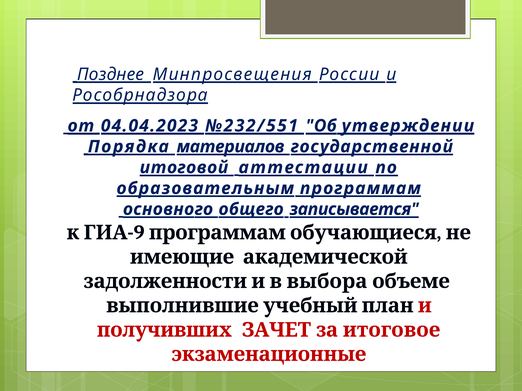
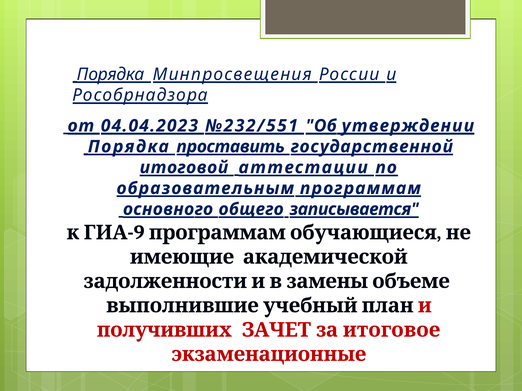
Позднее at (111, 74): Позднее -> Порядка
материалов: материалов -> проставить
выбора: выбора -> замены
